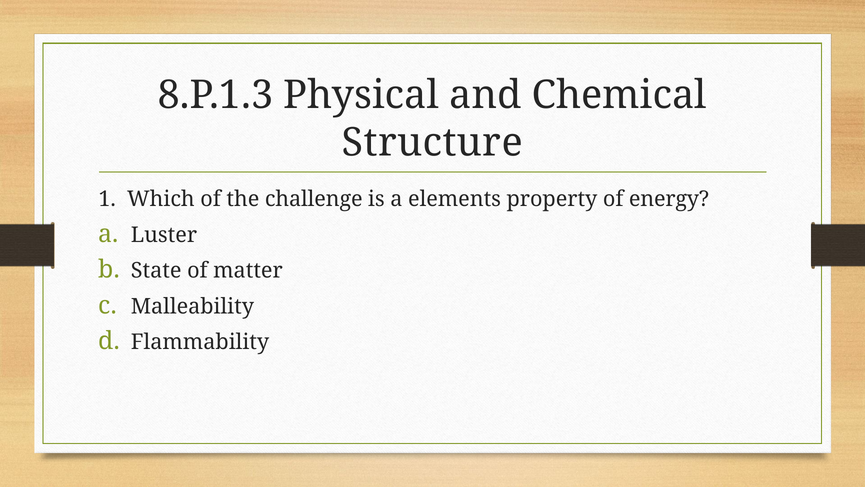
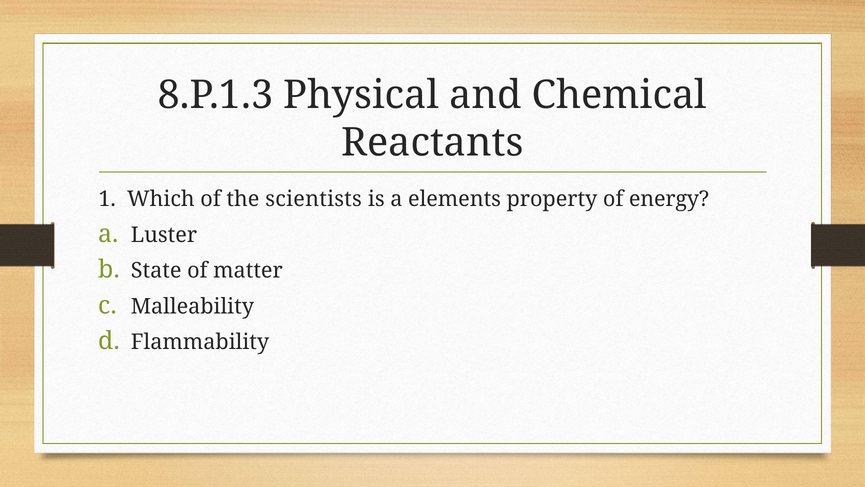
Structure: Structure -> Reactants
challenge: challenge -> scientists
